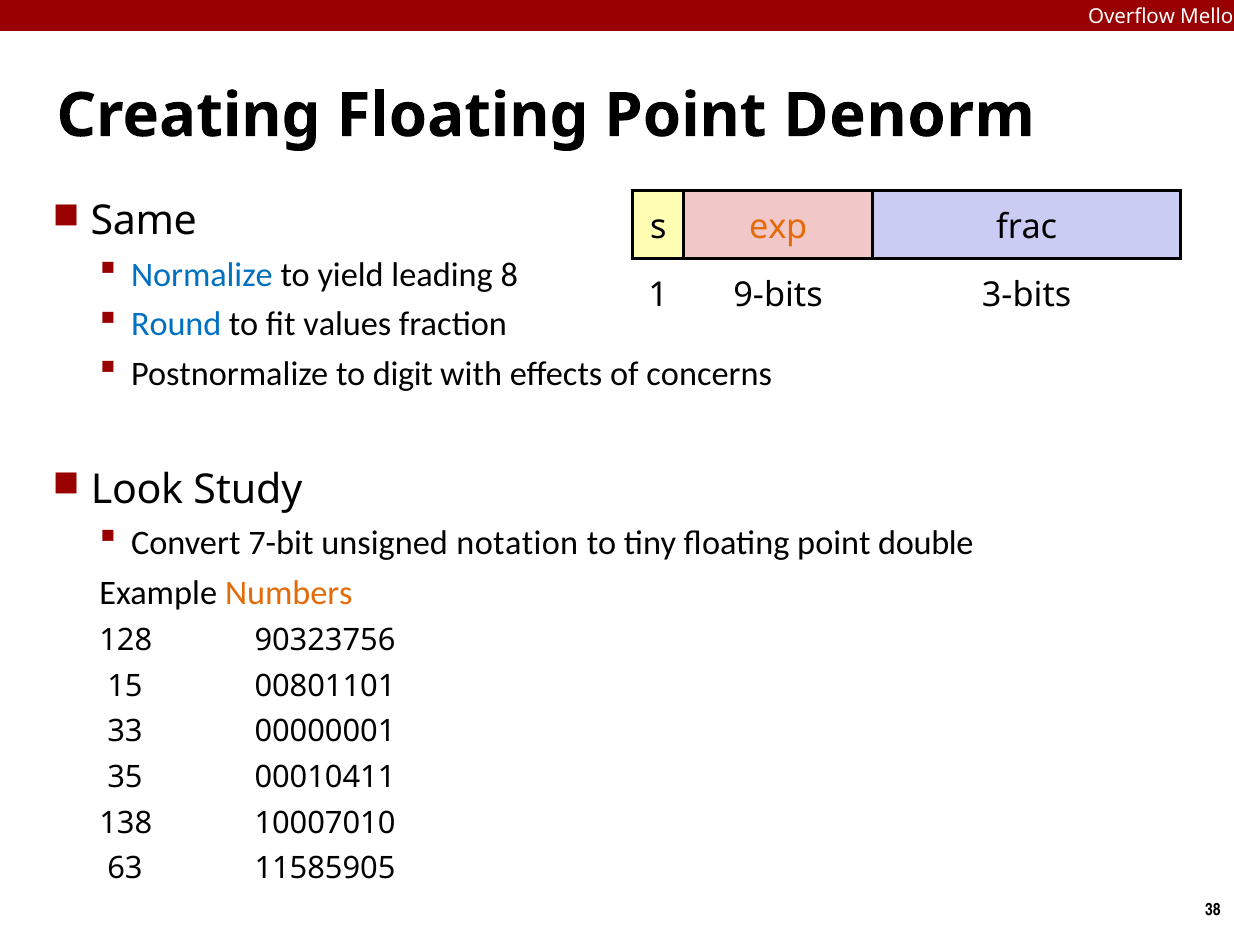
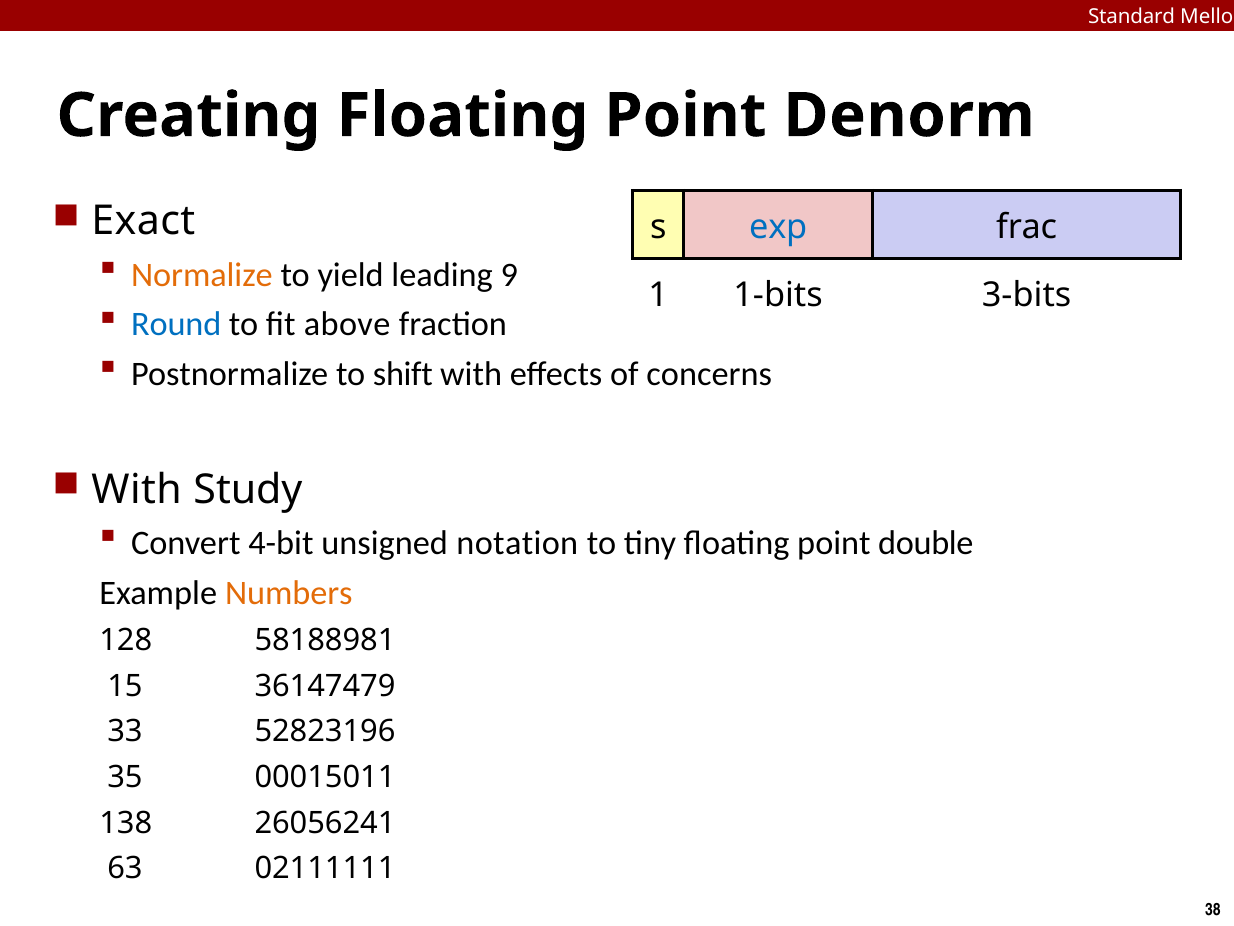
Overflow: Overflow -> Standard
Same: Same -> Exact
exp colour: orange -> blue
Normalize colour: blue -> orange
8: 8 -> 9
9-bits: 9-bits -> 1-bits
values: values -> above
digit: digit -> shift
Look at (137, 490): Look -> With
7-bit: 7-bit -> 4-bit
90323756: 90323756 -> 58188981
00801101: 00801101 -> 36147479
00000001: 00000001 -> 52823196
00010411: 00010411 -> 00015011
10007010: 10007010 -> 26056241
11585905: 11585905 -> 02111111
